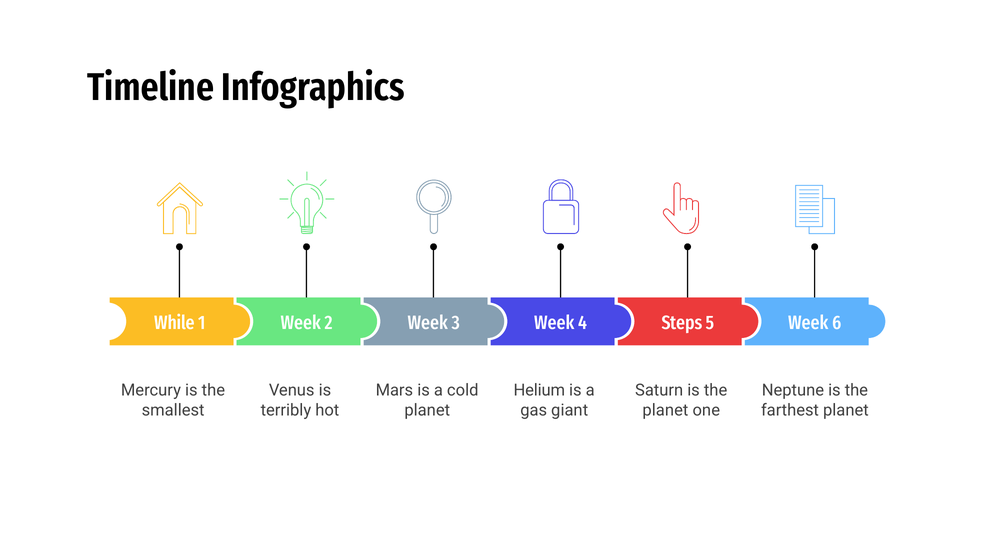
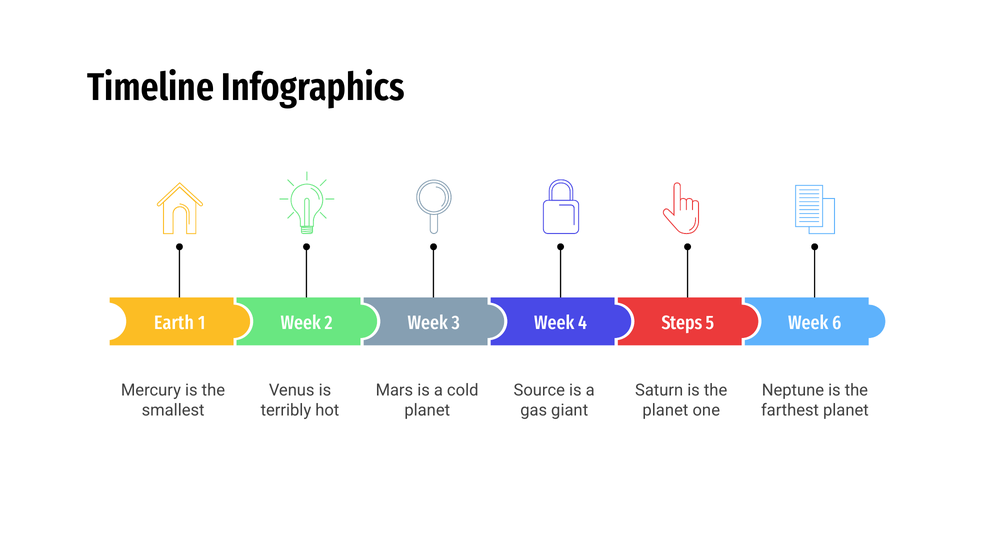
While: While -> Earth
Helium: Helium -> Source
